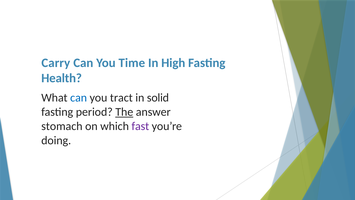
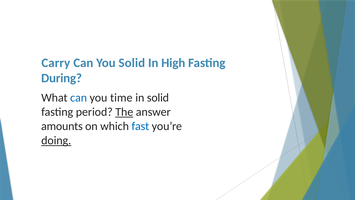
You Time: Time -> Solid
Health: Health -> During
tract: tract -> time
stomach: stomach -> amounts
fast colour: purple -> blue
doing underline: none -> present
